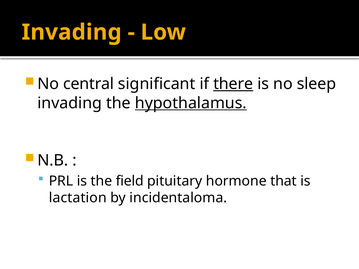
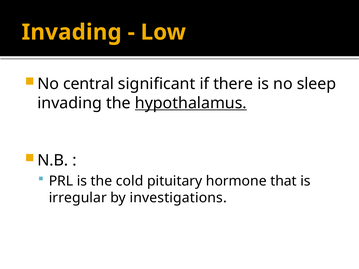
there underline: present -> none
field: field -> cold
lactation: lactation -> irregular
incidentaloma: incidentaloma -> investigations
